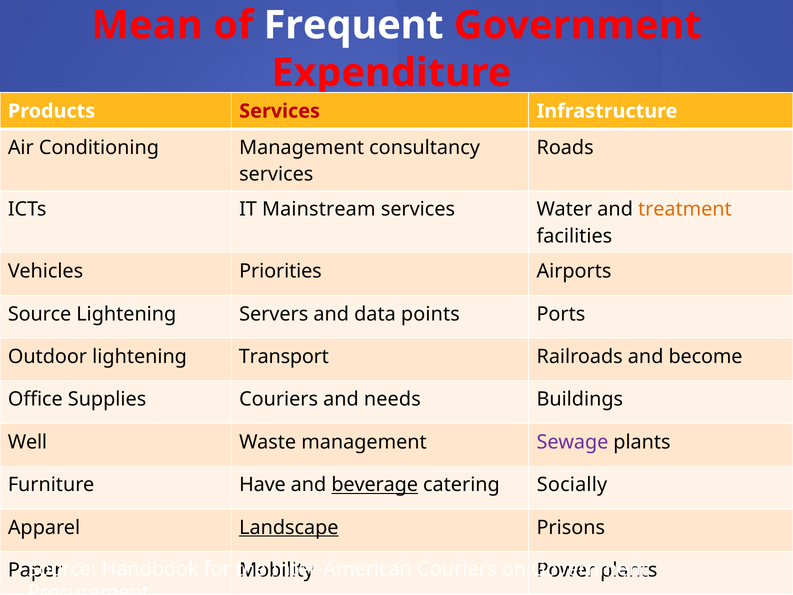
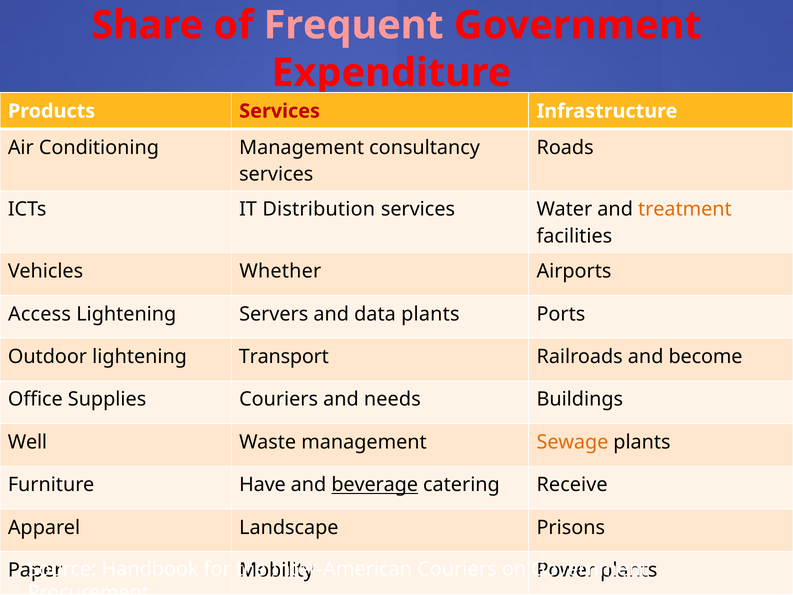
Mean: Mean -> Share
Frequent colour: white -> pink
Mainstream: Mainstream -> Distribution
Priorities: Priorities -> Whether
Source at (40, 314): Source -> Access
data points: points -> plants
Sewage colour: purple -> orange
Socially: Socially -> Receive
Landscape underline: present -> none
